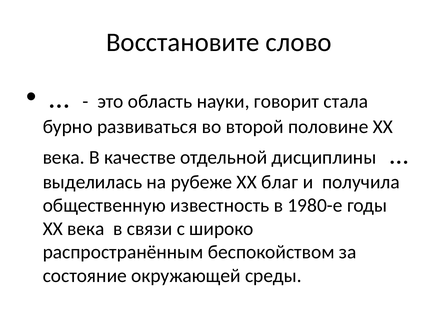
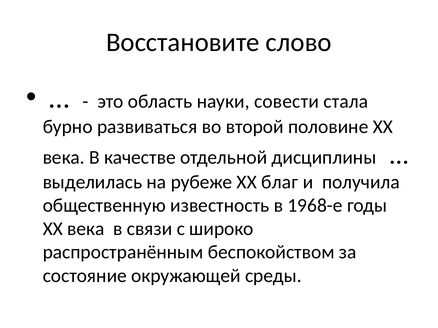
говорит: говорит -> совести
1980-е: 1980-е -> 1968-е
